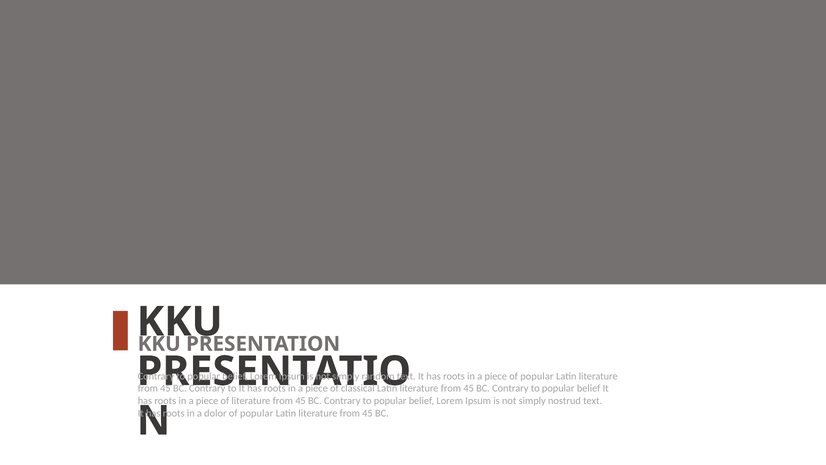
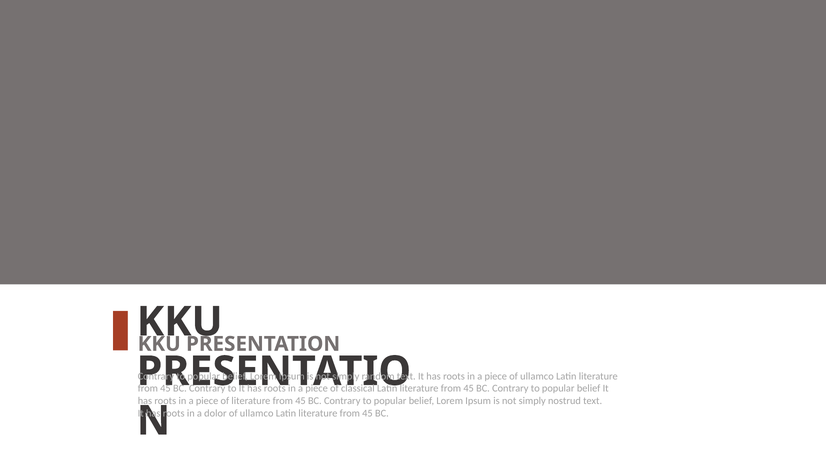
piece of popular: popular -> ullamco
popular at (257, 413): popular -> ullamco
